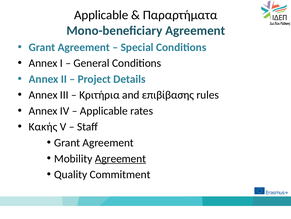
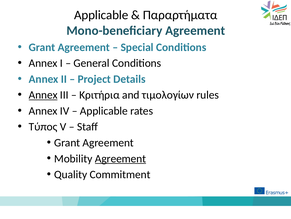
Annex at (43, 95) underline: none -> present
επιβίβασης: επιβίβασης -> τιμολογίων
Κακής: Κακής -> Τύπος
